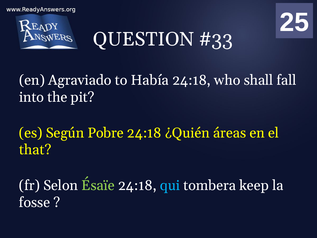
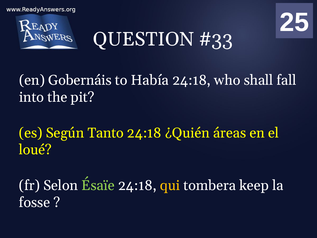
Agraviado: Agraviado -> Gobernáis
Pobre: Pobre -> Tanto
that: that -> loué
qui colour: light blue -> yellow
